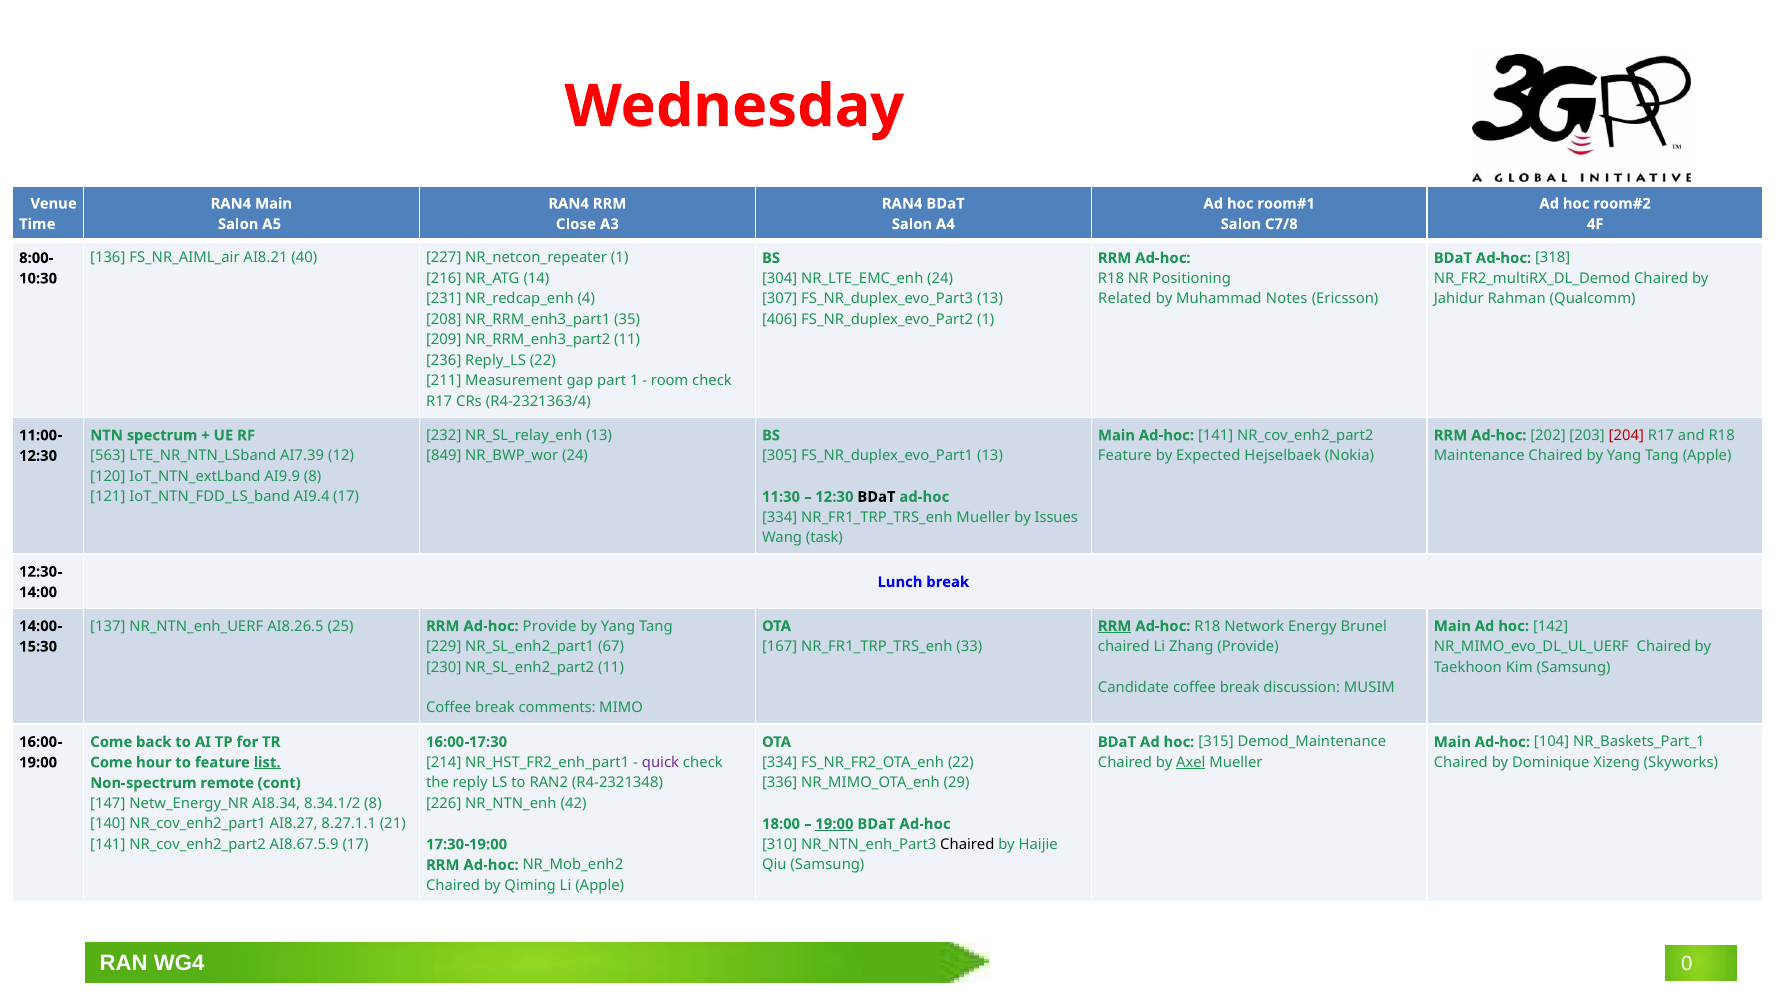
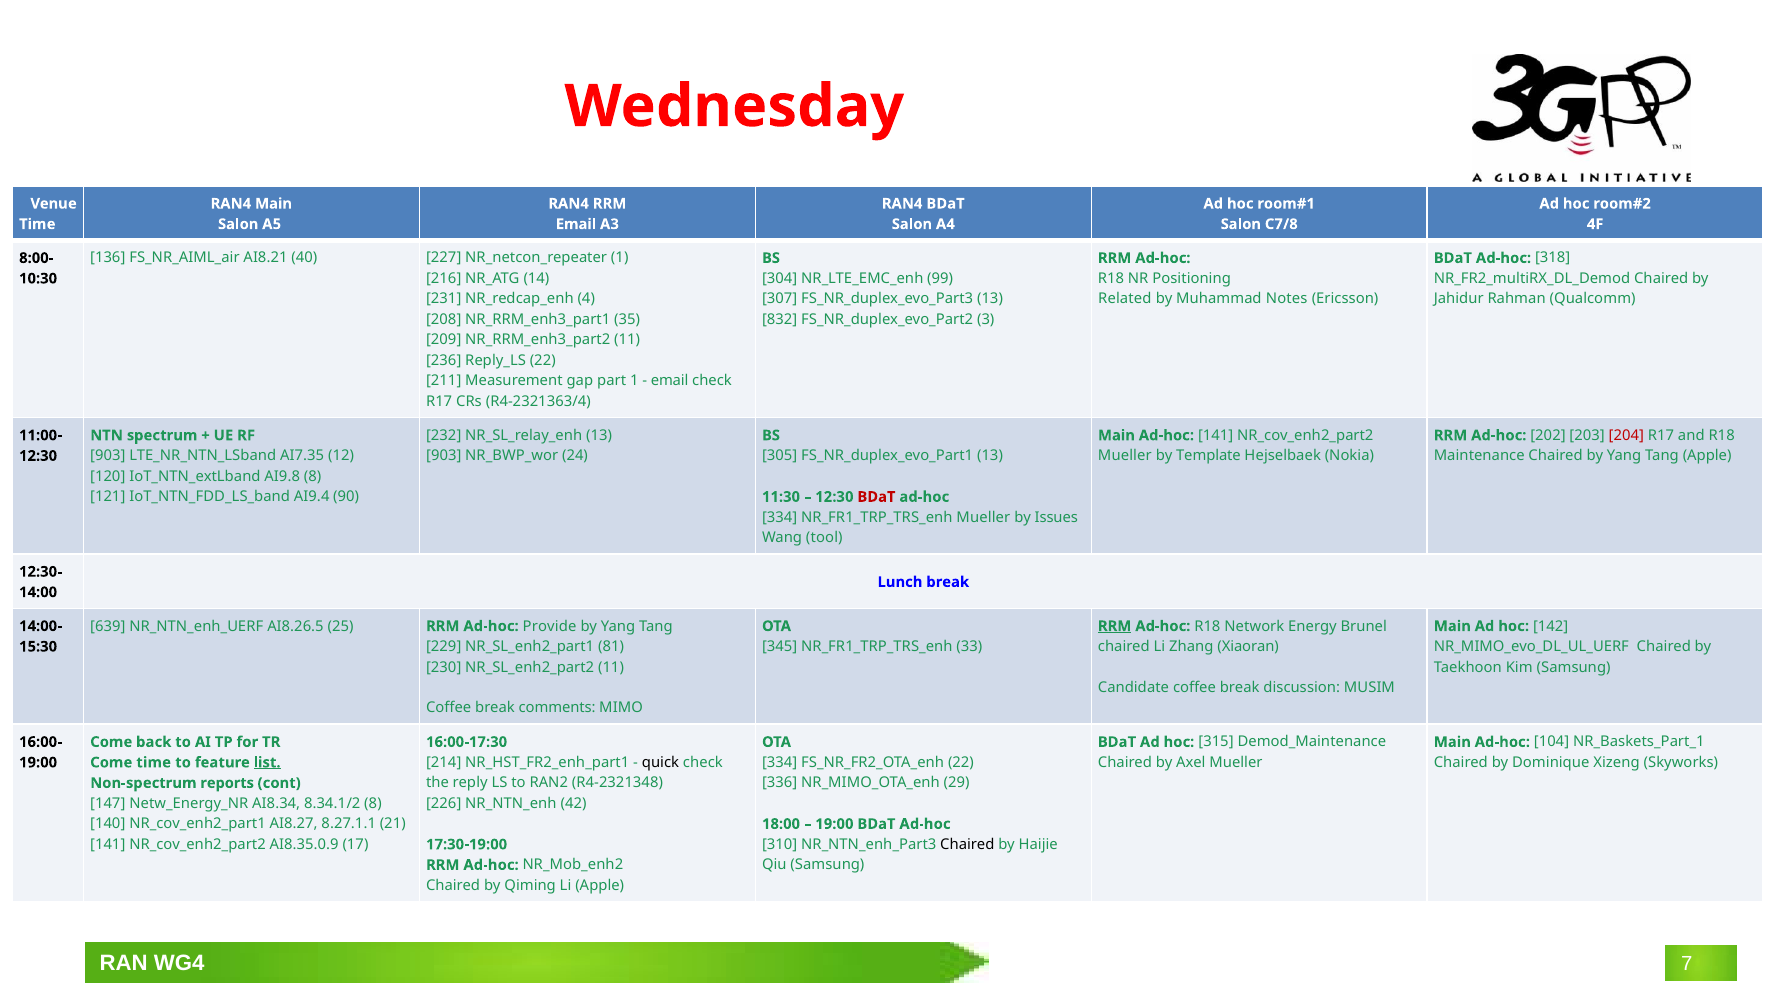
Close at (576, 224): Close -> Email
24 at (940, 278): 24 -> 99
406: 406 -> 832
1 at (986, 319): 1 -> 3
room at (670, 381): room -> email
563 at (108, 456): 563 -> 903
AI7.39: AI7.39 -> AI7.35
849 at (444, 456): 849 -> 903
Feature at (1125, 456): Feature -> Mueller
Expected: Expected -> Template
AI9.9: AI9.9 -> AI9.8
AI9.4 17: 17 -> 90
BDaT at (876, 497) colour: black -> red
task: task -> tool
137: 137 -> 639
67: 67 -> 81
167: 167 -> 345
Zhang Provide: Provide -> Xiaoran
quick colour: purple -> black
Axel underline: present -> none
Come hour: hour -> time
remote: remote -> reports
19:00 at (834, 824) underline: present -> none
AI8.67.5.9: AI8.67.5.9 -> AI8.35.0.9
0: 0 -> 7
